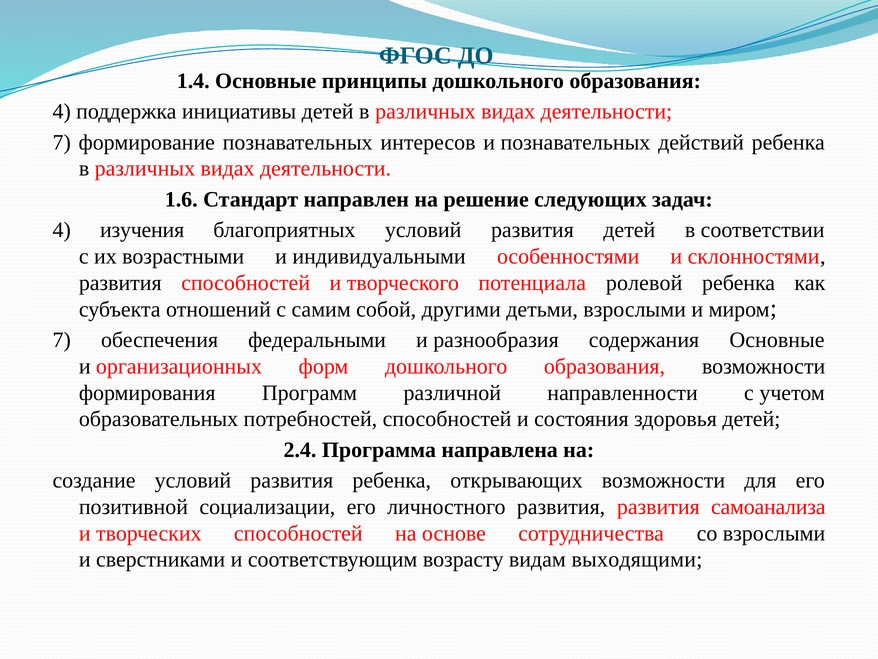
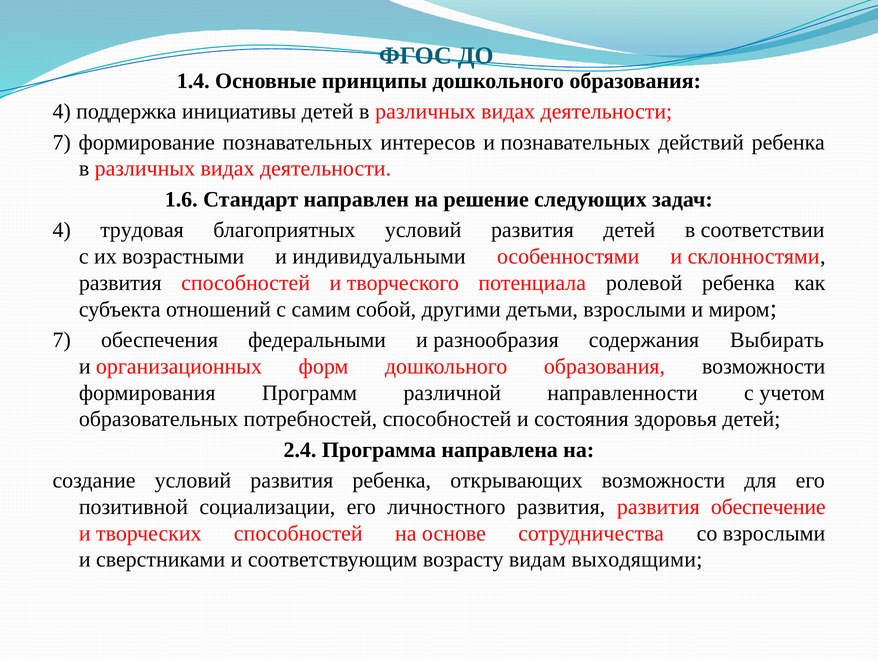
изучения: изучения -> трудовая
содержания Основные: Основные -> Выбирать
самоанализа: самоанализа -> обеспечение
